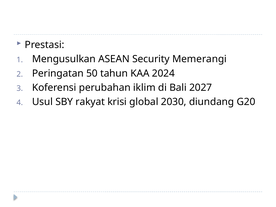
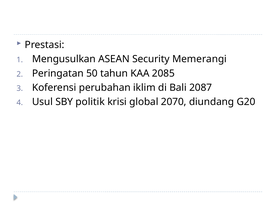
2024: 2024 -> 2085
2027: 2027 -> 2087
rakyat: rakyat -> politik
2030: 2030 -> 2070
